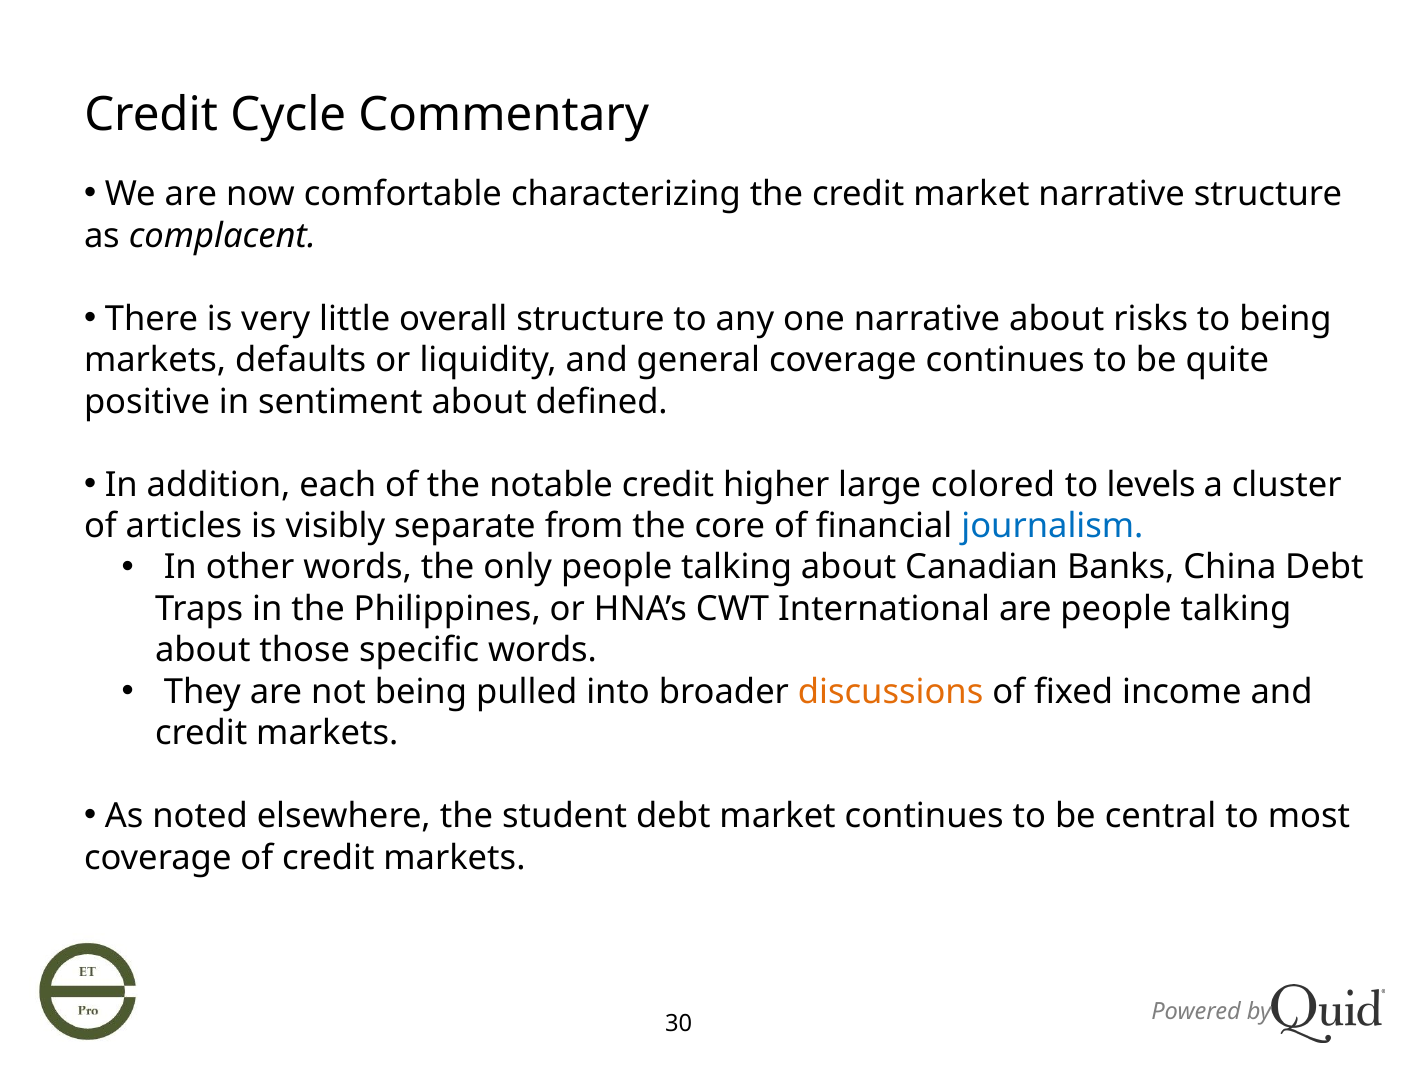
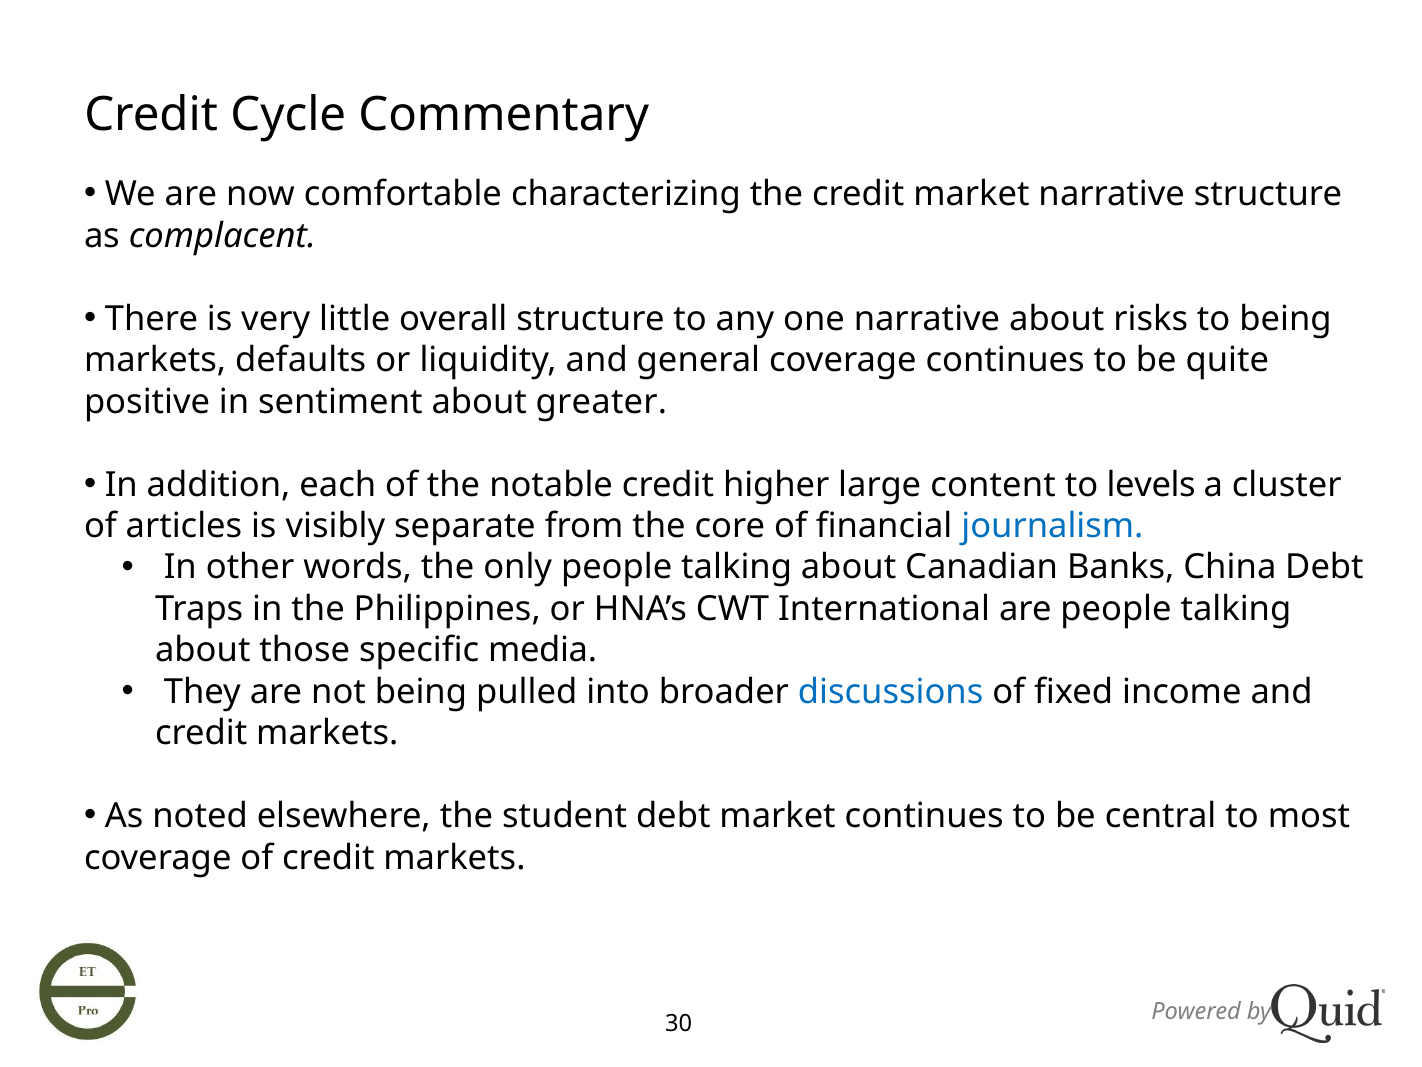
defined: defined -> greater
colored: colored -> content
specific words: words -> media
discussions colour: orange -> blue
